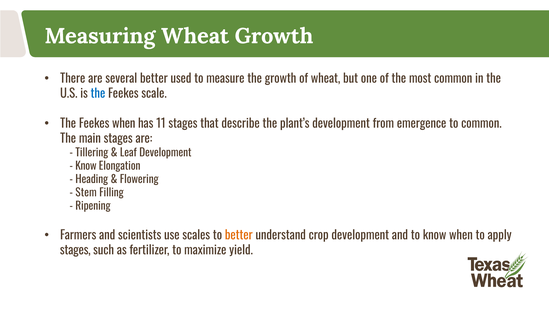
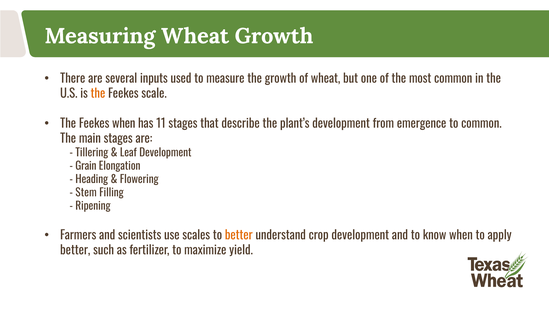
several better: better -> inputs
the at (98, 94) colour: blue -> orange
Know at (86, 166): Know -> Grain
stages at (75, 250): stages -> better
